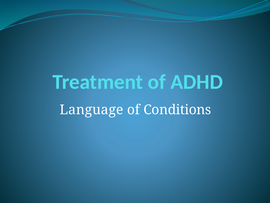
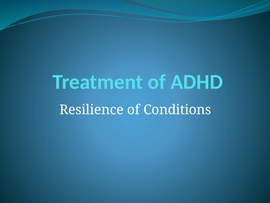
Language: Language -> Resilience
